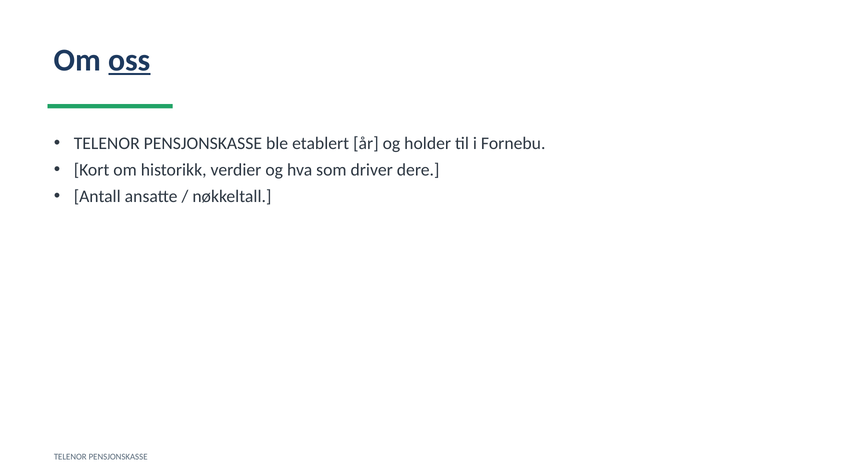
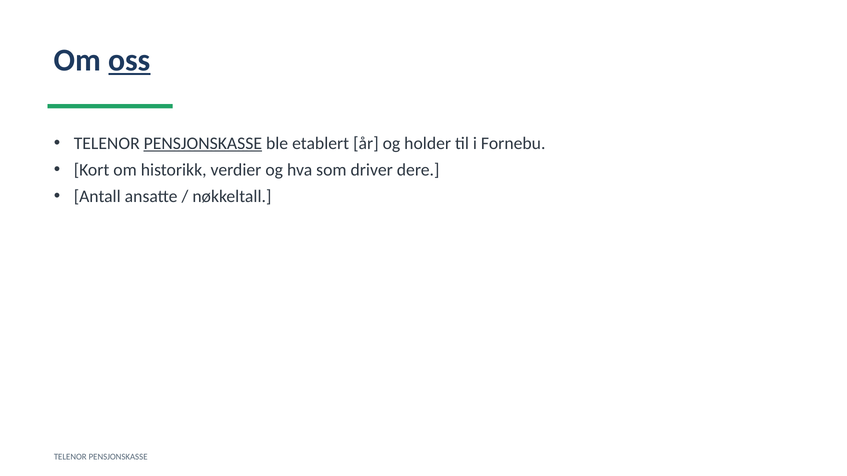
PENSJONSKASSE at (203, 143) underline: none -> present
